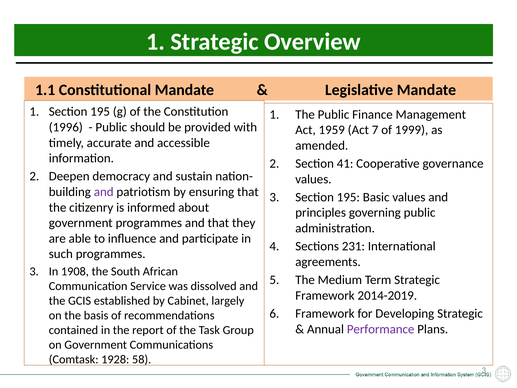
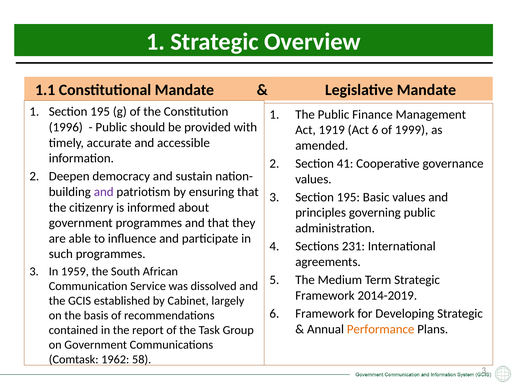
1959: 1959 -> 1919
Act 7: 7 -> 6
1908: 1908 -> 1959
Performance colour: purple -> orange
1928: 1928 -> 1962
